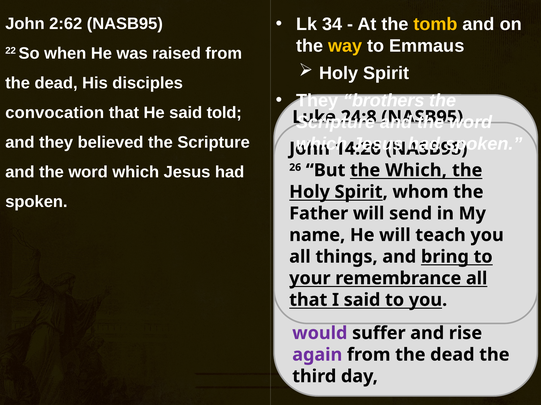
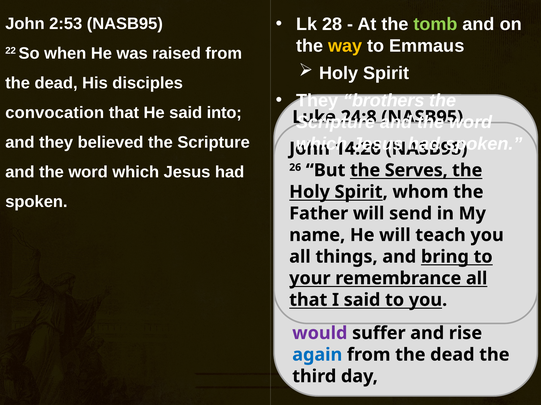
34: 34 -> 28
tomb colour: yellow -> light green
2:62: 2:62 -> 2:53
told: told -> into
Which at (416, 171): Which -> Serves
again colour: purple -> blue
